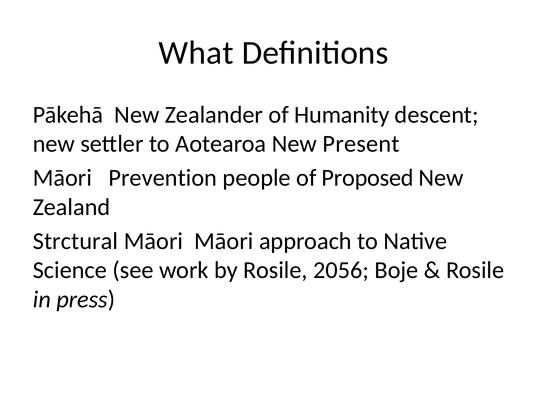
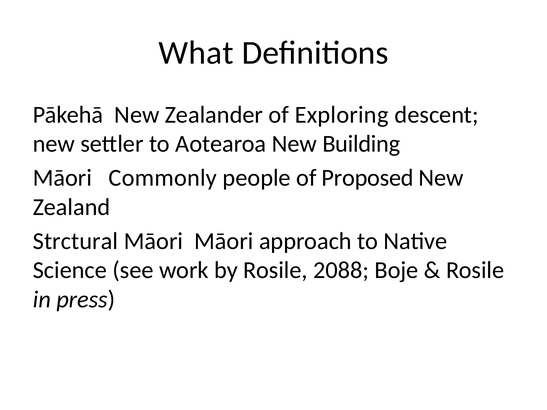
Humanity: Humanity -> Exploring
Present: Present -> Building
Prevention: Prevention -> Commonly
2056: 2056 -> 2088
